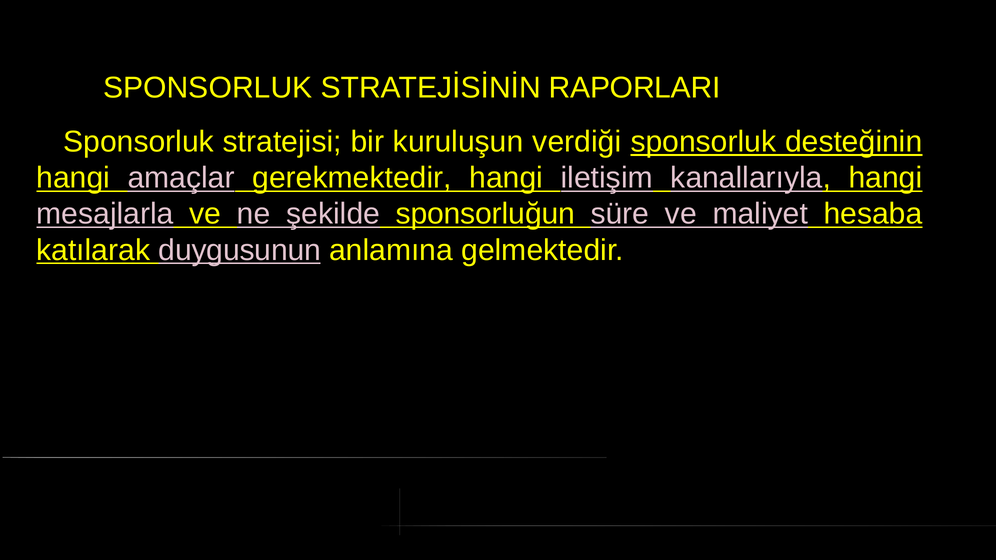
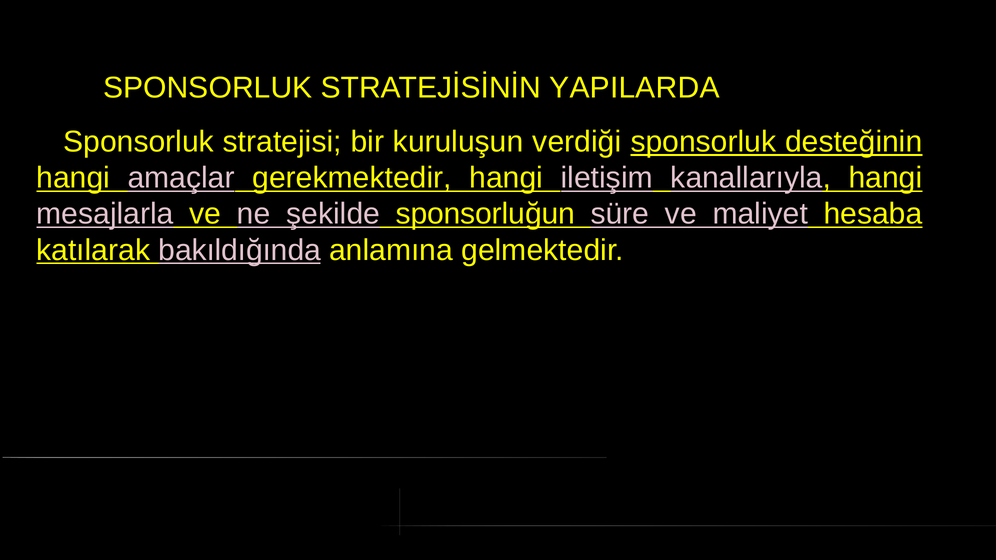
RAPORLARI: RAPORLARI -> YAPILARDA
duygusunun: duygusunun -> bakıldığında
